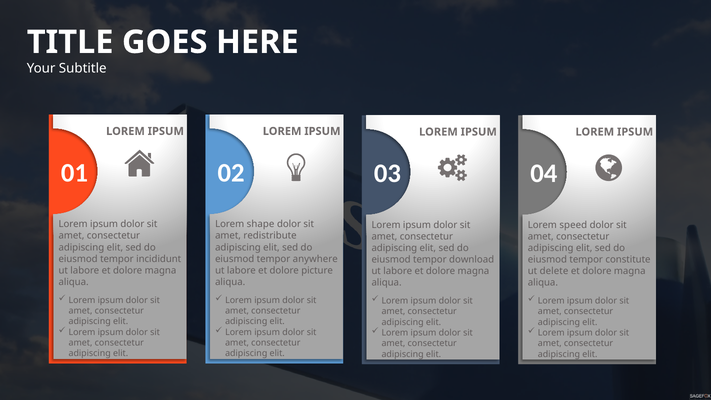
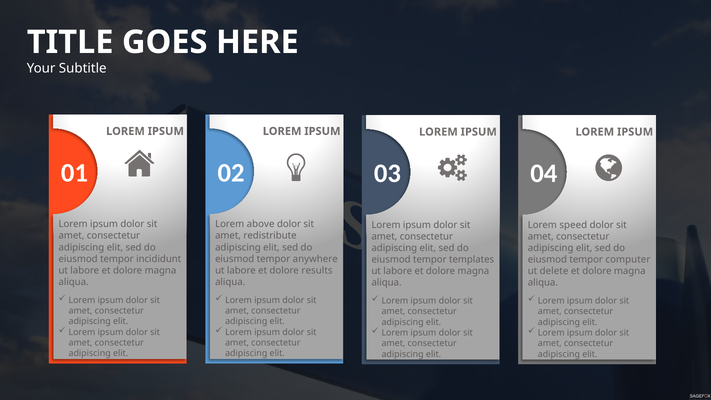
shape: shape -> above
download: download -> templates
constitute: constitute -> computer
picture: picture -> results
